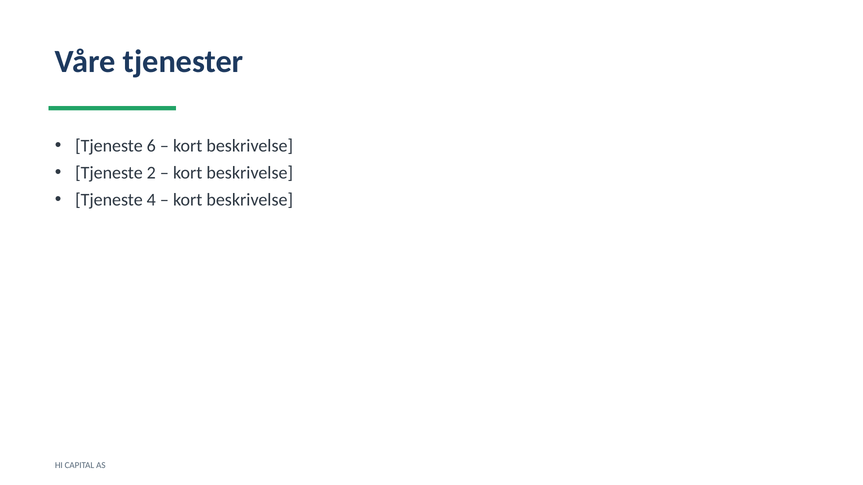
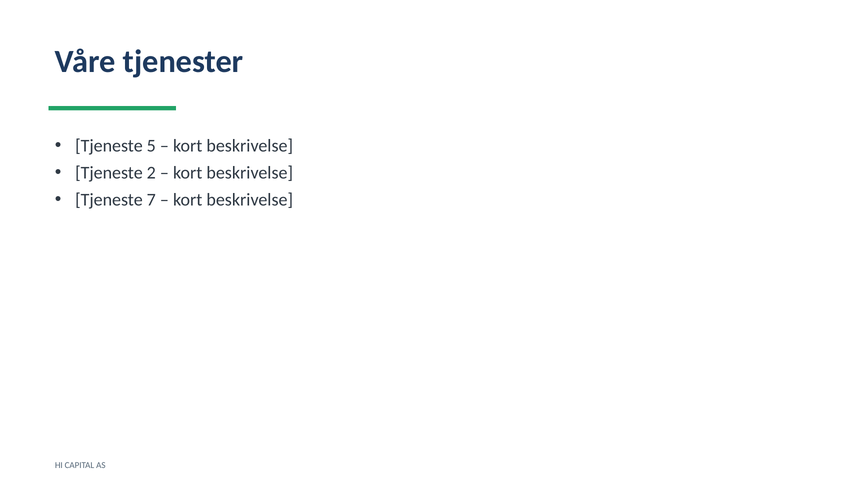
6: 6 -> 5
4: 4 -> 7
